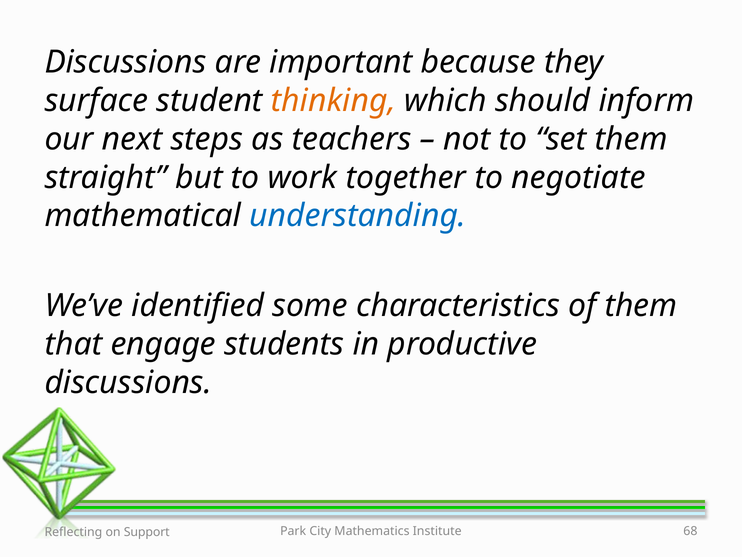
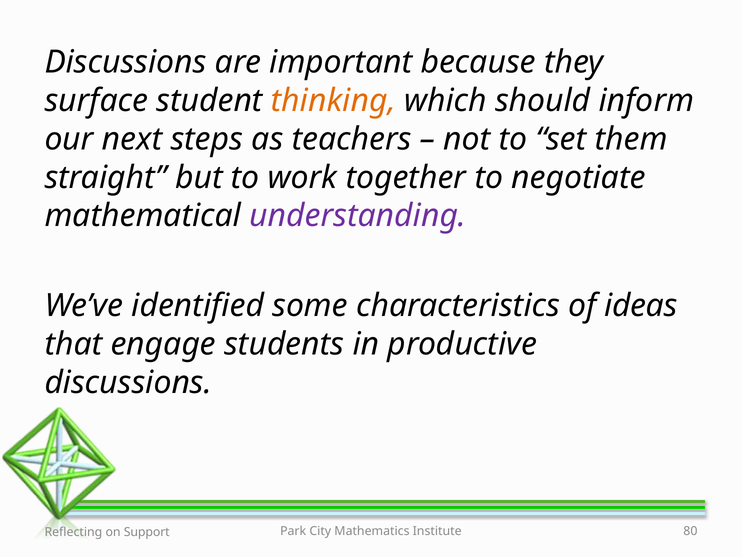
understanding colour: blue -> purple
of them: them -> ideas
68: 68 -> 80
